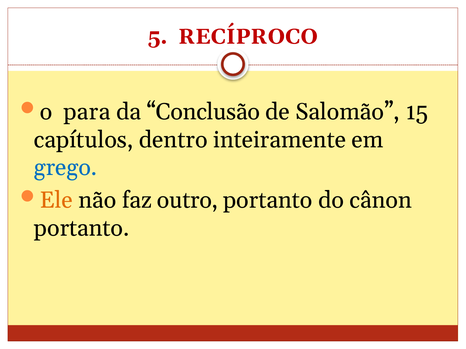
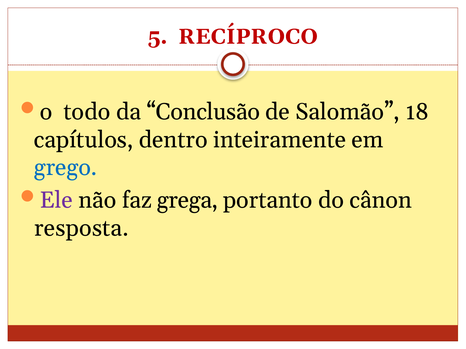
para: para -> todo
15: 15 -> 18
Ele colour: orange -> purple
outro: outro -> grega
portanto at (82, 228): portanto -> resposta
